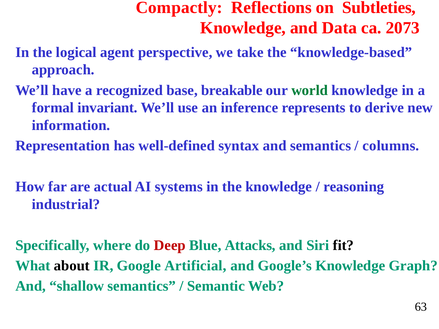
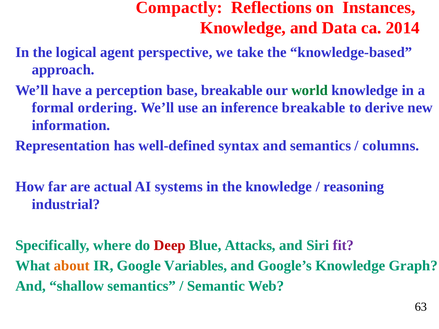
Subtleties: Subtleties -> Instances
2073: 2073 -> 2014
recognized: recognized -> perception
invariant: invariant -> ordering
inference represents: represents -> breakable
fit colour: black -> purple
about colour: black -> orange
Artificial: Artificial -> Variables
